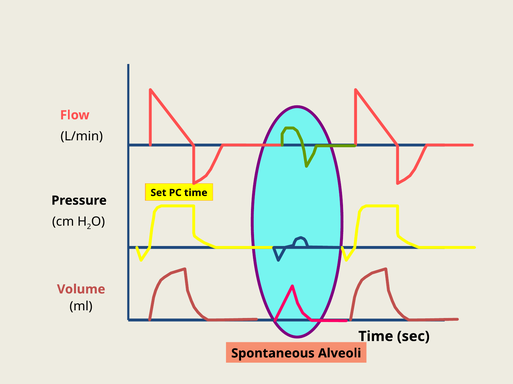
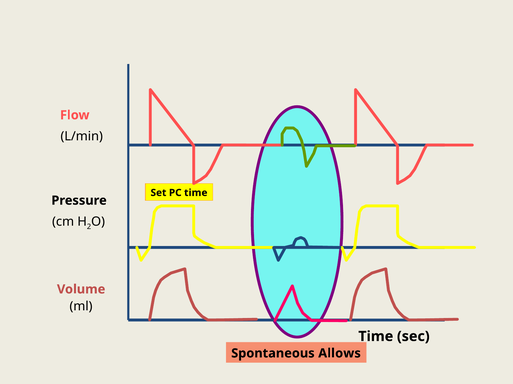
Alveoli: Alveoli -> Allows
